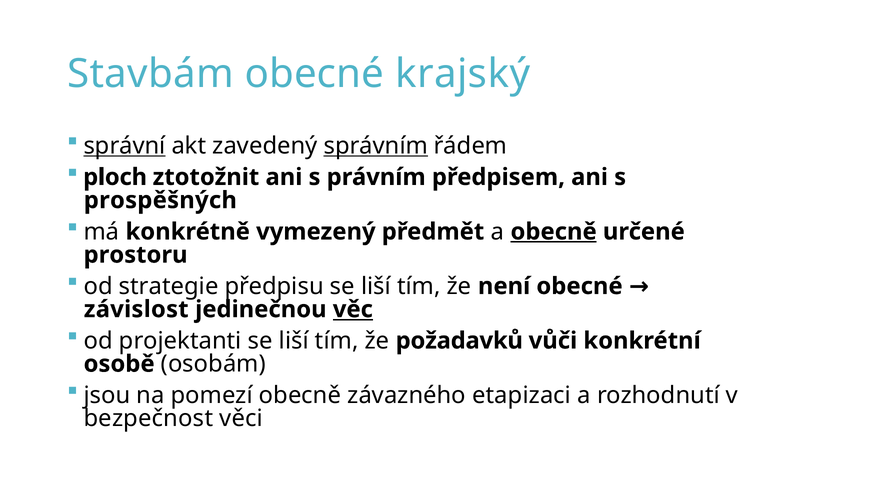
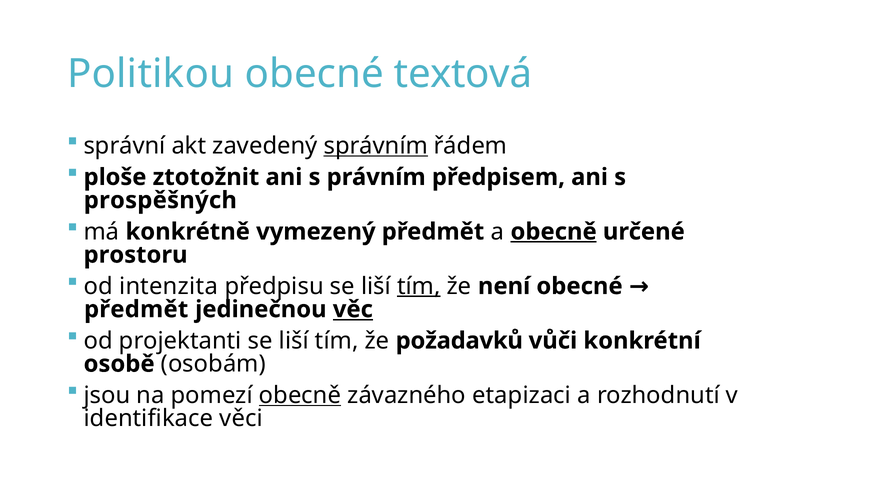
Stavbám: Stavbám -> Politikou
krajský: krajský -> textová
správní underline: present -> none
ploch: ploch -> ploše
strategie: strategie -> intenzita
tím at (419, 286) underline: none -> present
závislost at (136, 309): závislost -> předmět
obecně at (300, 395) underline: none -> present
bezpečnost: bezpečnost -> identifikace
